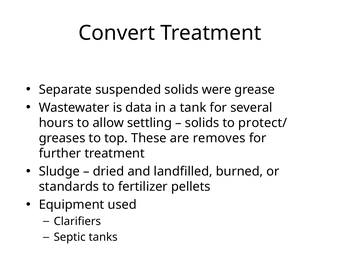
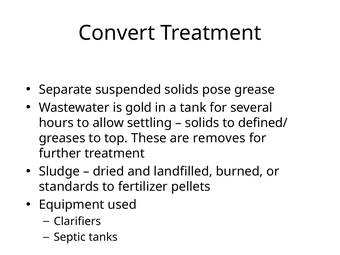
were: were -> pose
data: data -> gold
protect/: protect/ -> defined/
